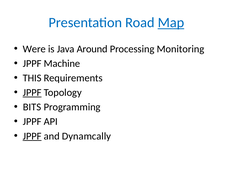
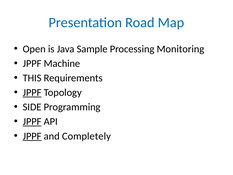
Map underline: present -> none
Were: Were -> Open
Around: Around -> Sample
BITS: BITS -> SIDE
JPPF at (32, 121) underline: none -> present
Dynamcally: Dynamcally -> Completely
